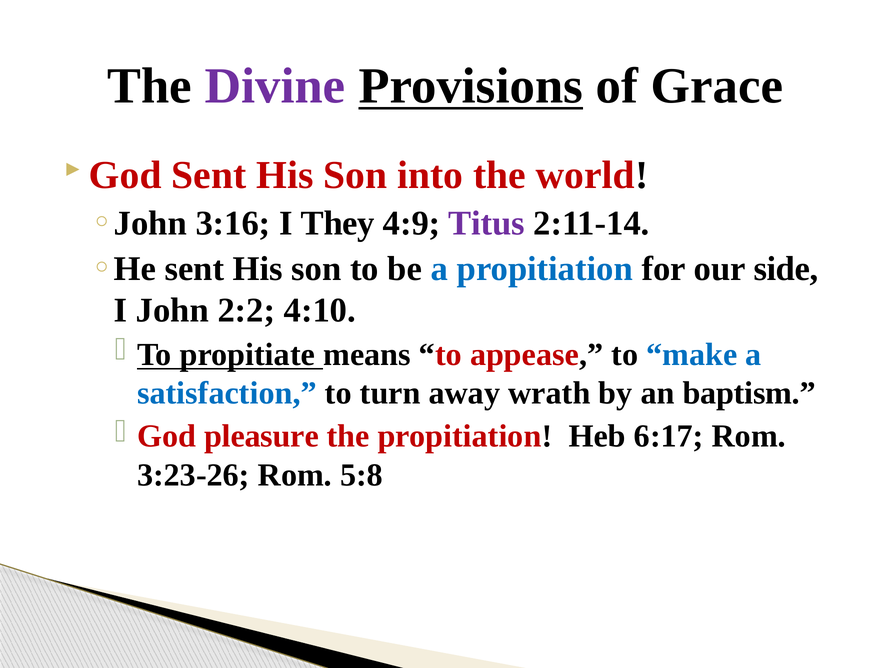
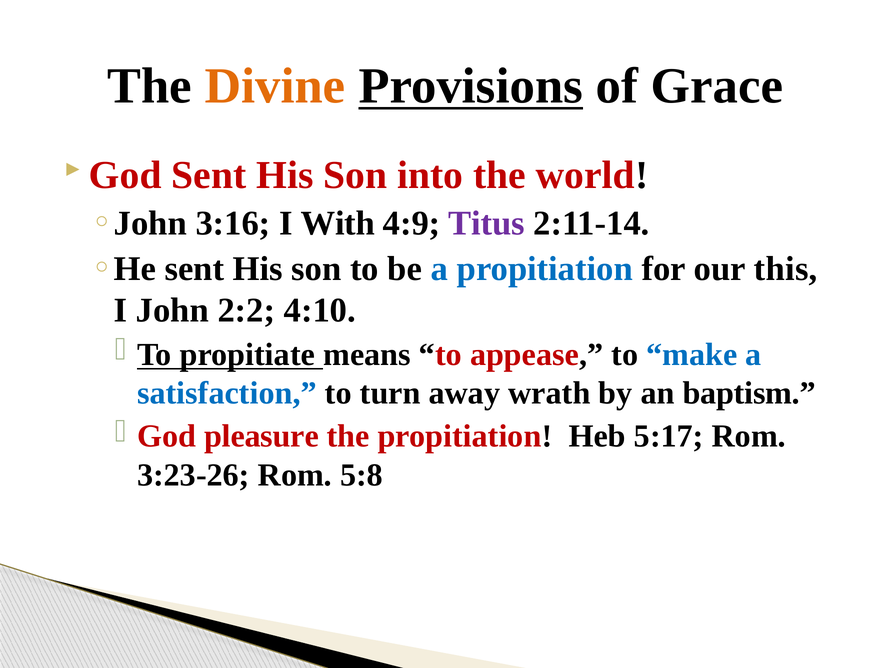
Divine colour: purple -> orange
They: They -> With
side: side -> this
6:17: 6:17 -> 5:17
